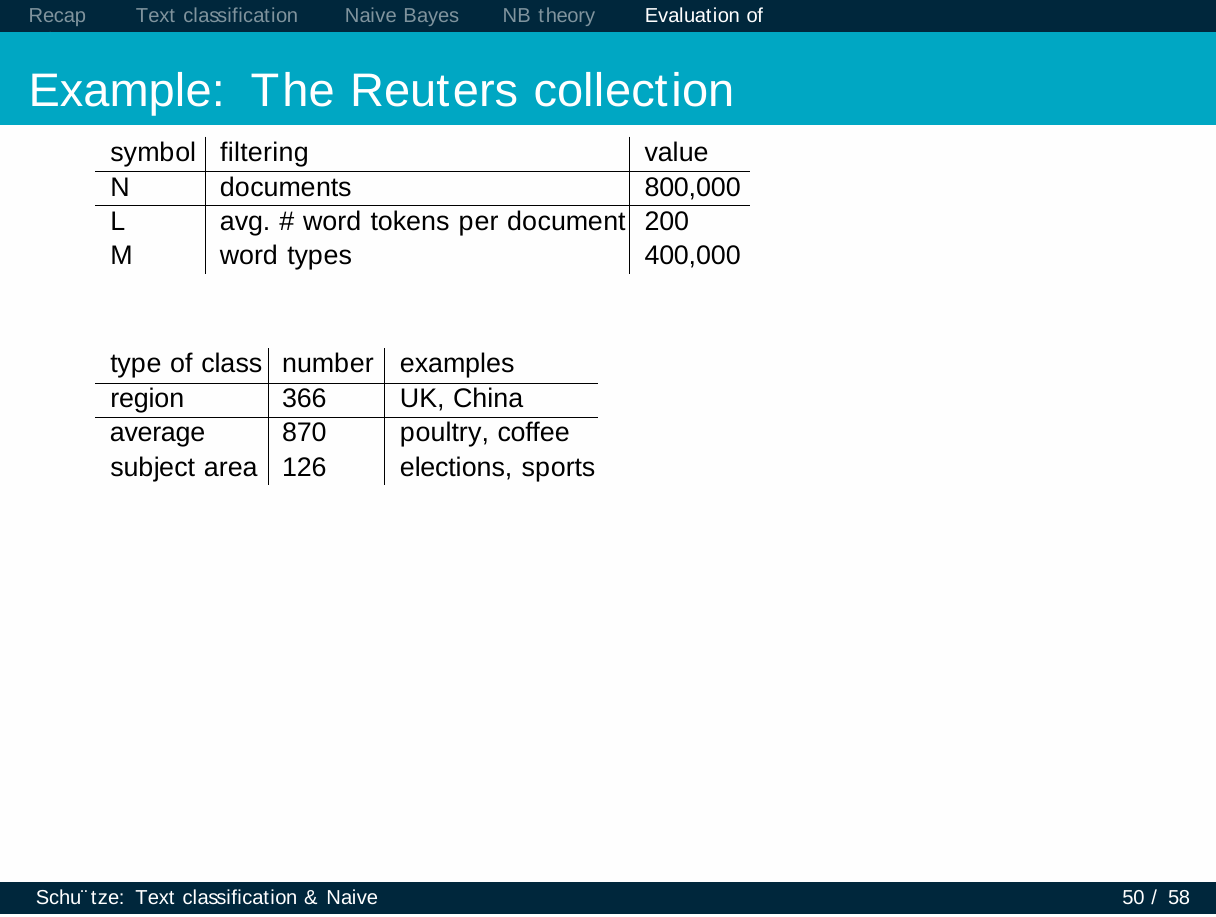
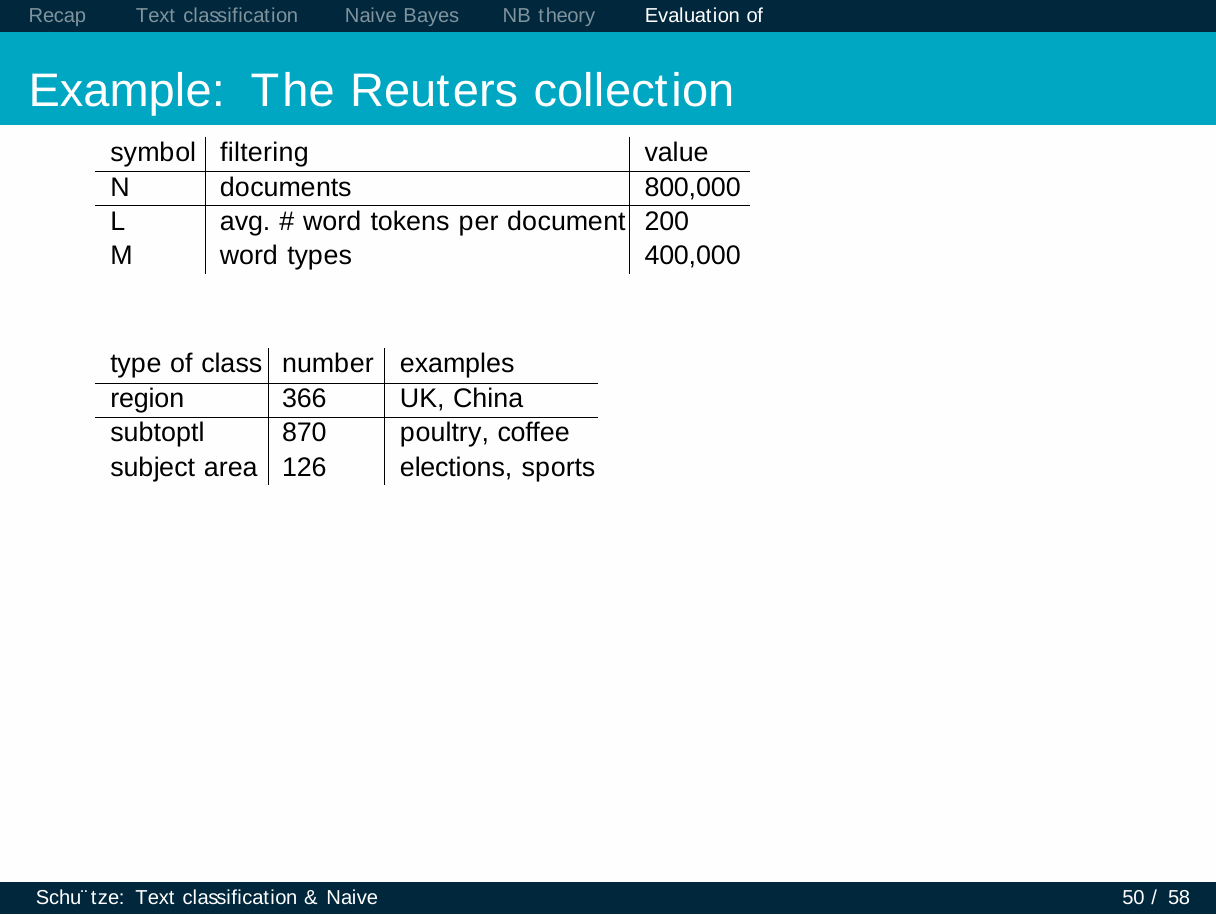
average: average -> subtoptl
